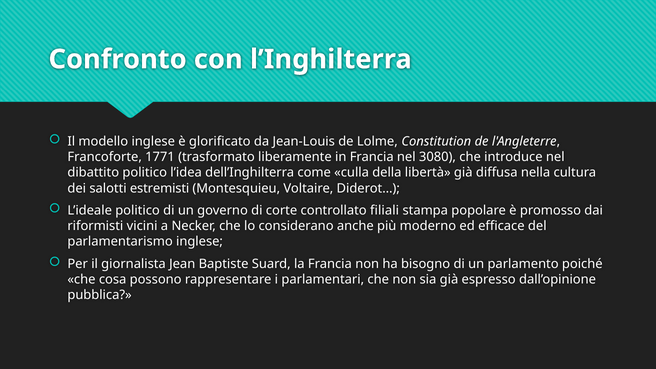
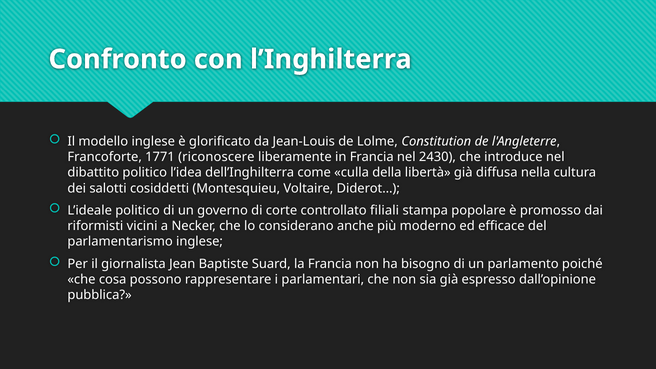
trasformato: trasformato -> riconoscere
3080: 3080 -> 2430
estremisti: estremisti -> cosiddetti
